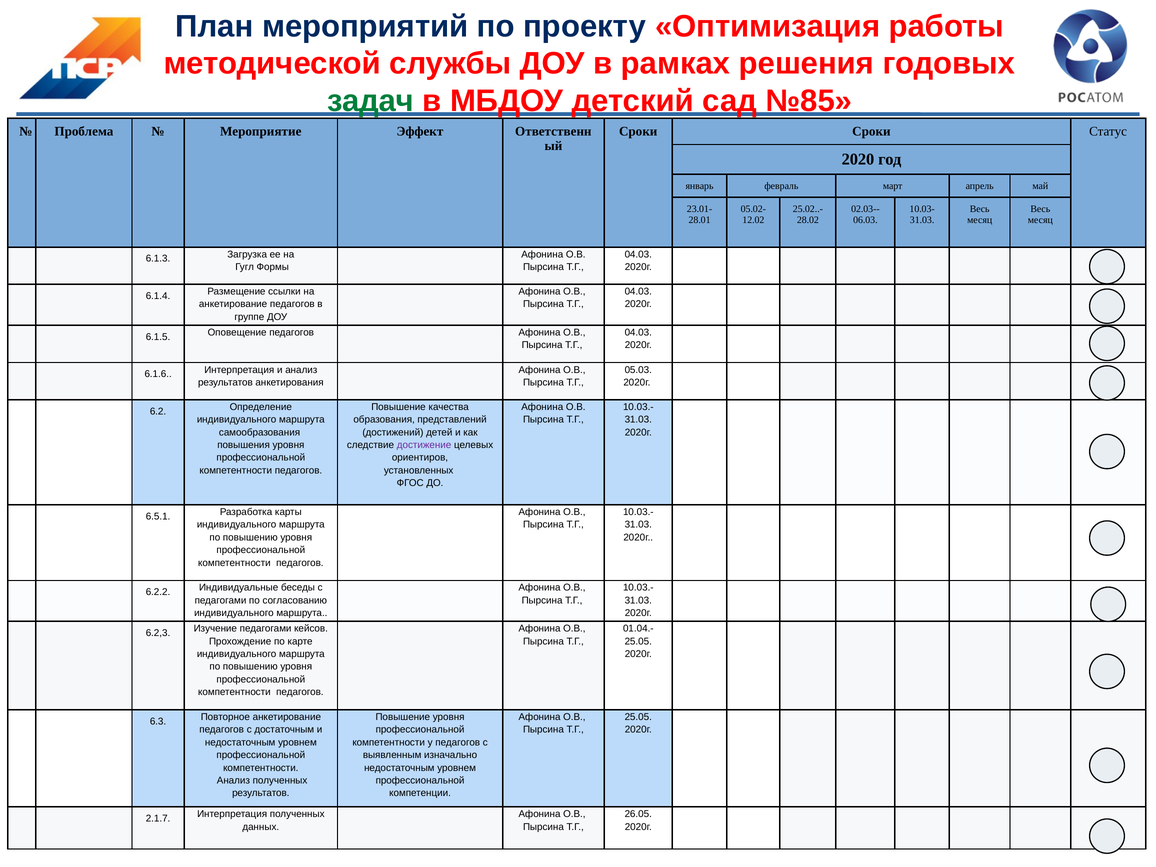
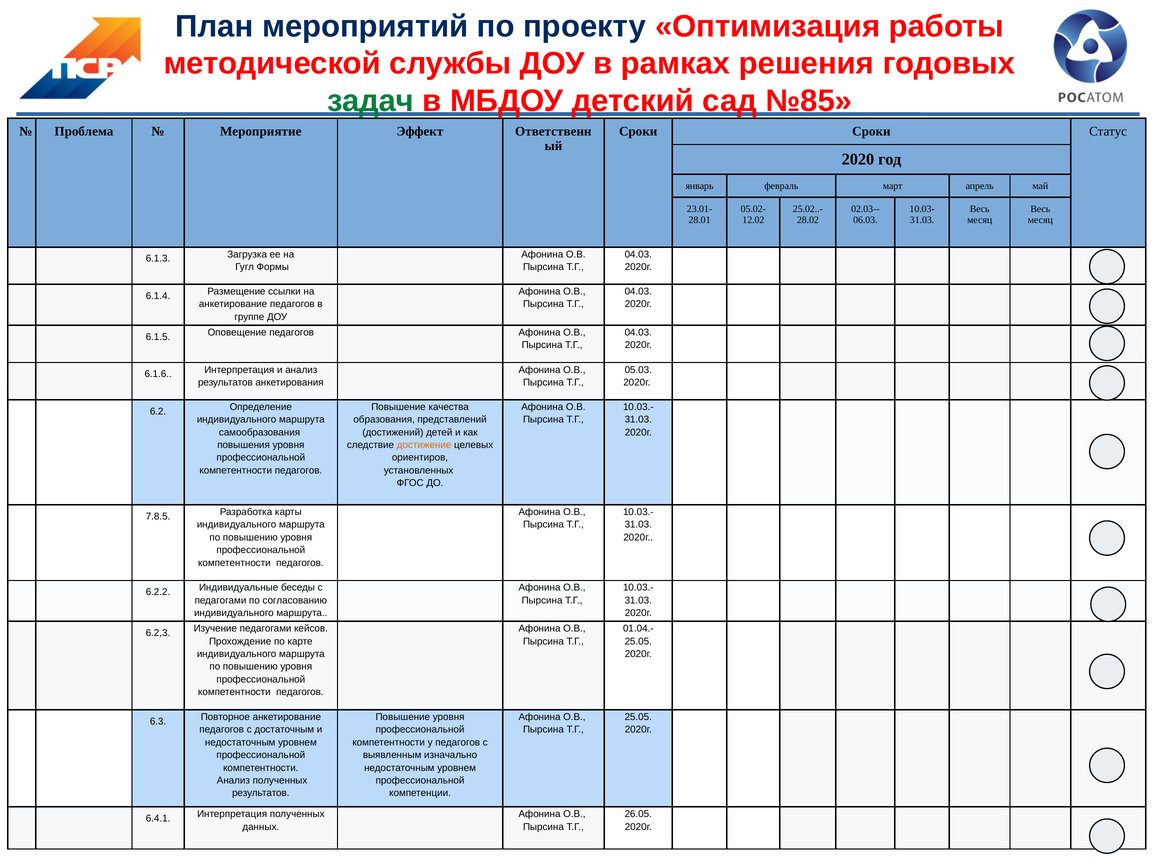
достижение colour: purple -> orange
6.5.1: 6.5.1 -> 7.8.5
2.1.7: 2.1.7 -> 6.4.1
